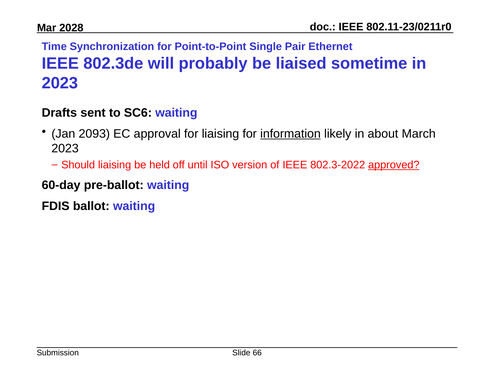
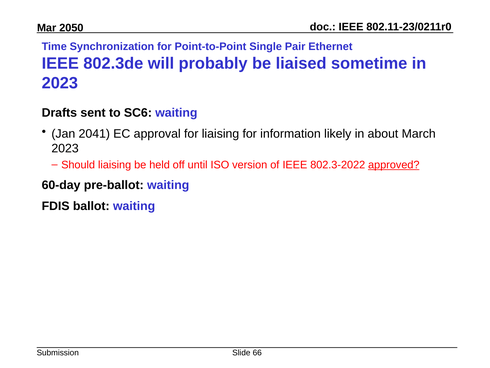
2028: 2028 -> 2050
2093: 2093 -> 2041
information underline: present -> none
